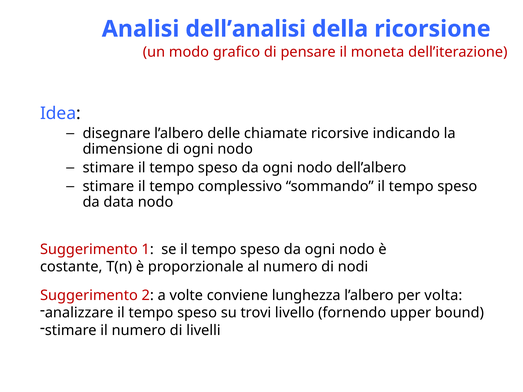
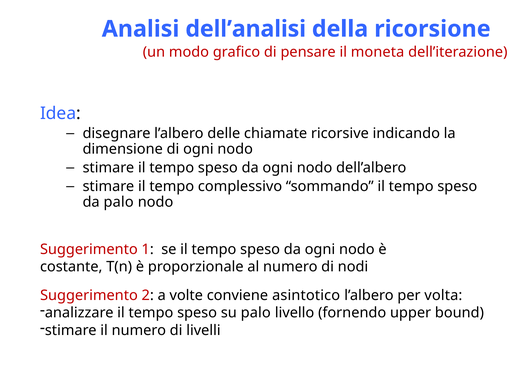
da data: data -> palo
lunghezza: lunghezza -> asintotico
su trovi: trovi -> palo
